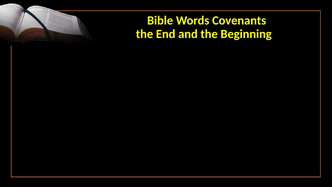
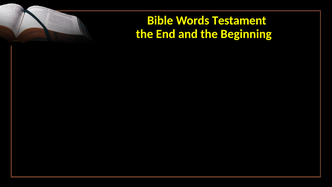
Covenants: Covenants -> Testament
